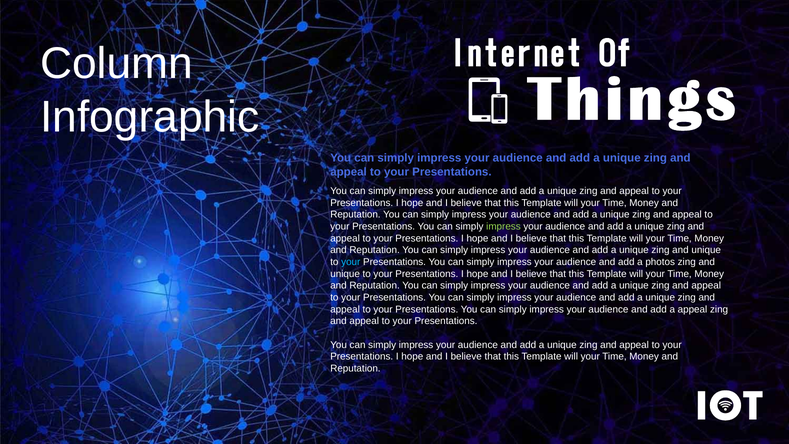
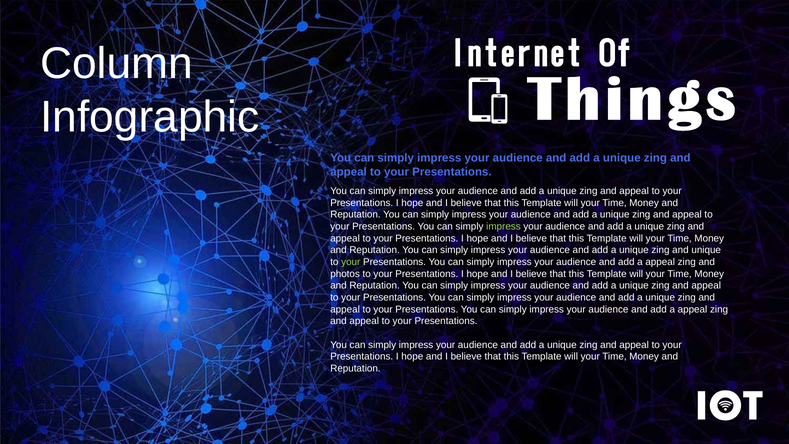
your at (351, 262) colour: light blue -> light green
photos at (660, 262): photos -> appeal
unique at (345, 274): unique -> photos
